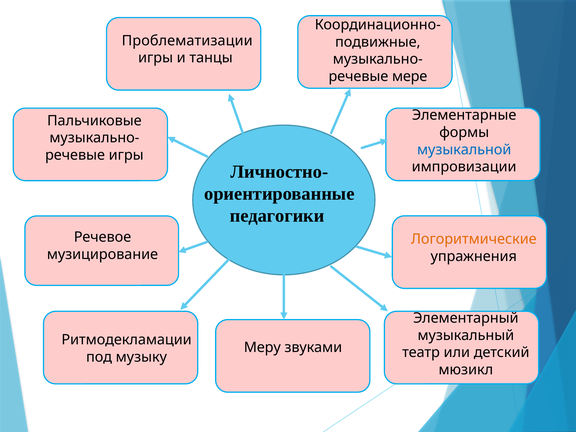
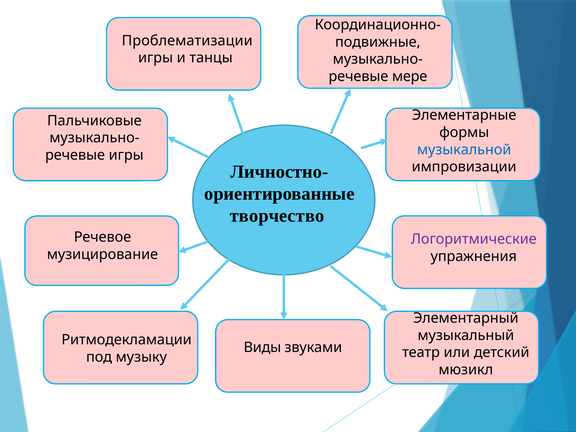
педагогики: педагогики -> творчество
Логоритмические colour: orange -> purple
Меру: Меру -> Виды
